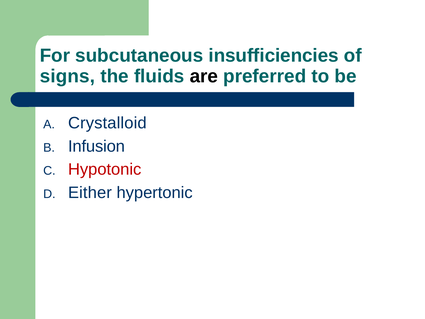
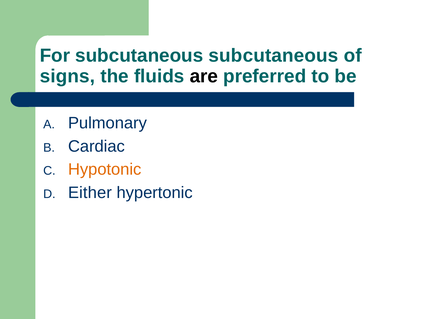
subcutaneous insufficiencies: insufficiencies -> subcutaneous
Crystalloid: Crystalloid -> Pulmonary
Infusion: Infusion -> Cardiac
Hypotonic colour: red -> orange
